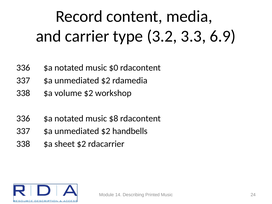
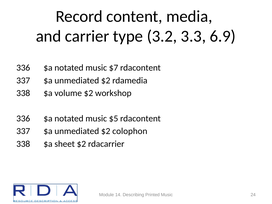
$0: $0 -> $7
$8: $8 -> $5
handbells: handbells -> colophon
